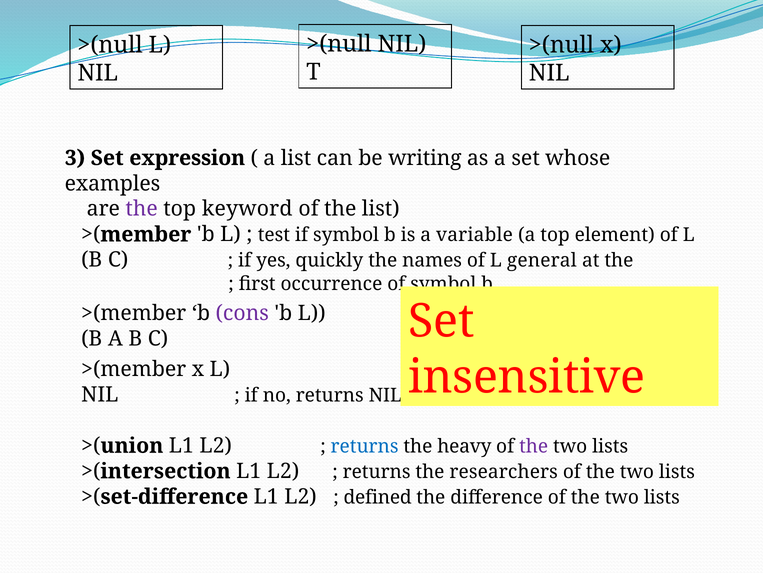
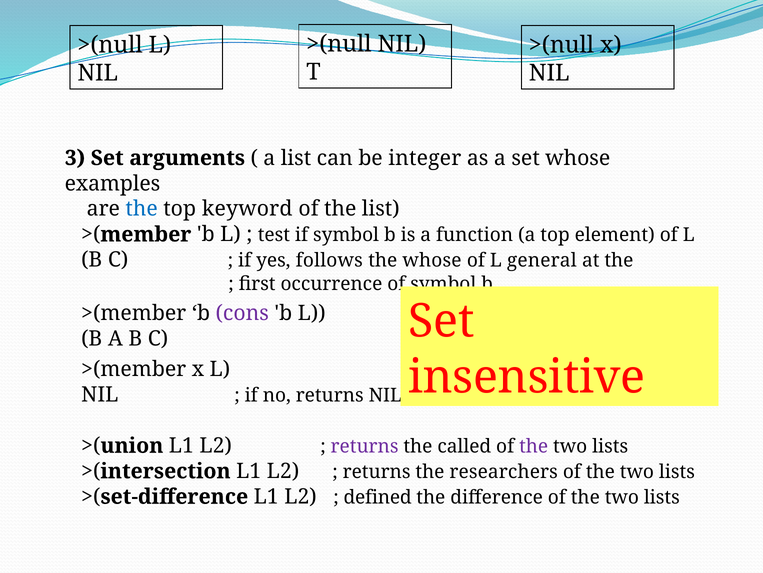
expression: expression -> arguments
writing: writing -> integer
the at (142, 209) colour: purple -> blue
variable: variable -> function
quickly: quickly -> follows
the names: names -> whose
returns at (365, 446) colour: blue -> purple
heavy: heavy -> called
